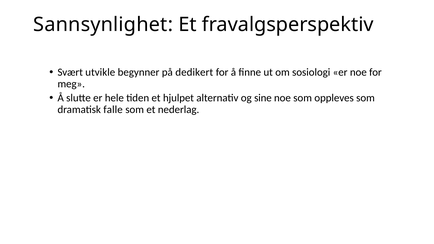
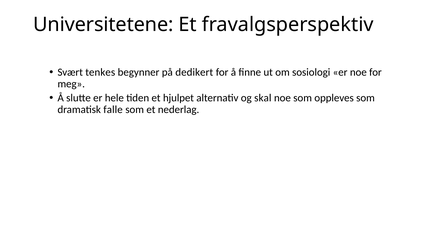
Sannsynlighet: Sannsynlighet -> Universitetene
utvikle: utvikle -> tenkes
sine: sine -> skal
